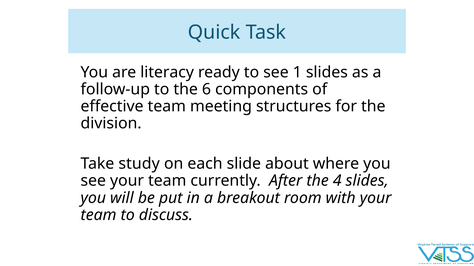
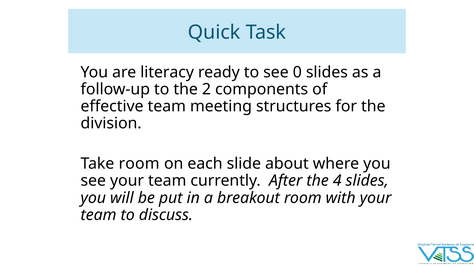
1: 1 -> 0
6: 6 -> 2
Take study: study -> room
